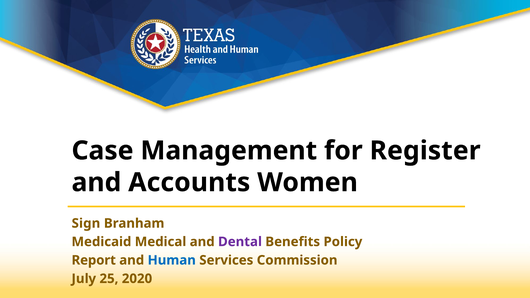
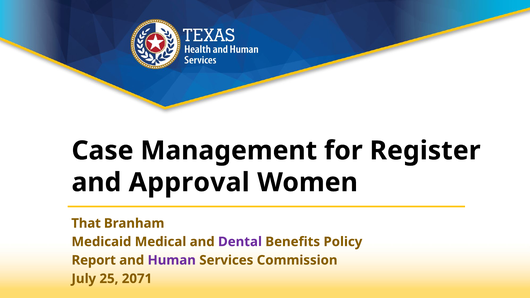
Accounts: Accounts -> Approval
Sign: Sign -> That
Human colour: blue -> purple
2020: 2020 -> 2071
